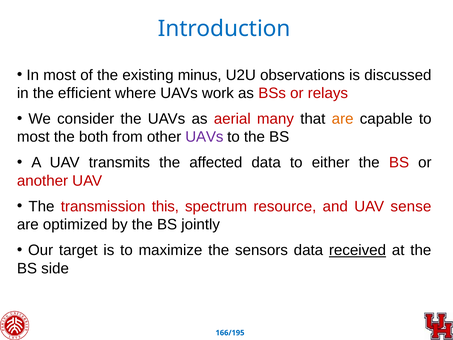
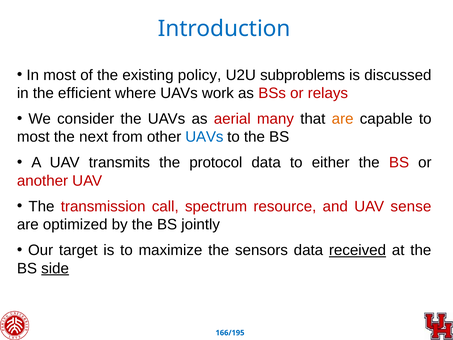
minus: minus -> policy
observations: observations -> subproblems
both: both -> next
UAVs at (204, 137) colour: purple -> blue
affected: affected -> protocol
this: this -> call
side underline: none -> present
